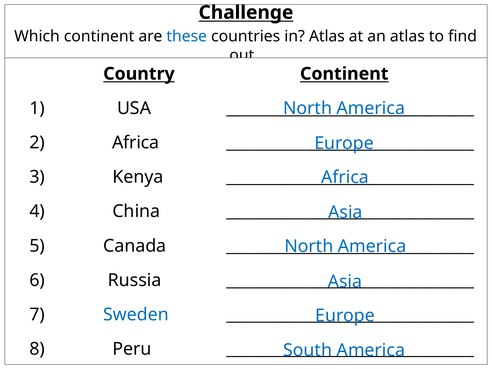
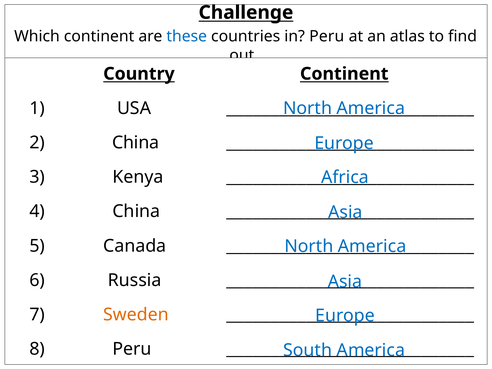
in Atlas: Atlas -> Peru
2 Africa: Africa -> China
Sweden colour: blue -> orange
